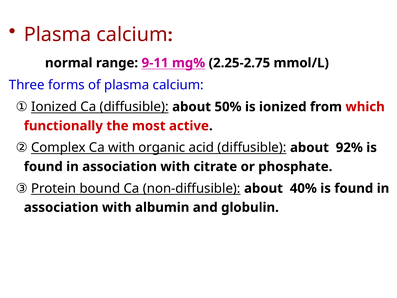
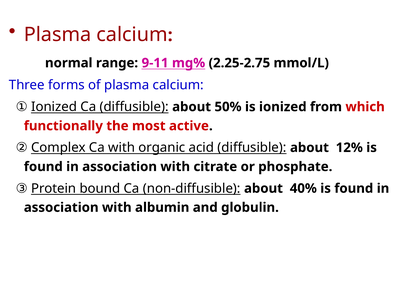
92%: 92% -> 12%
